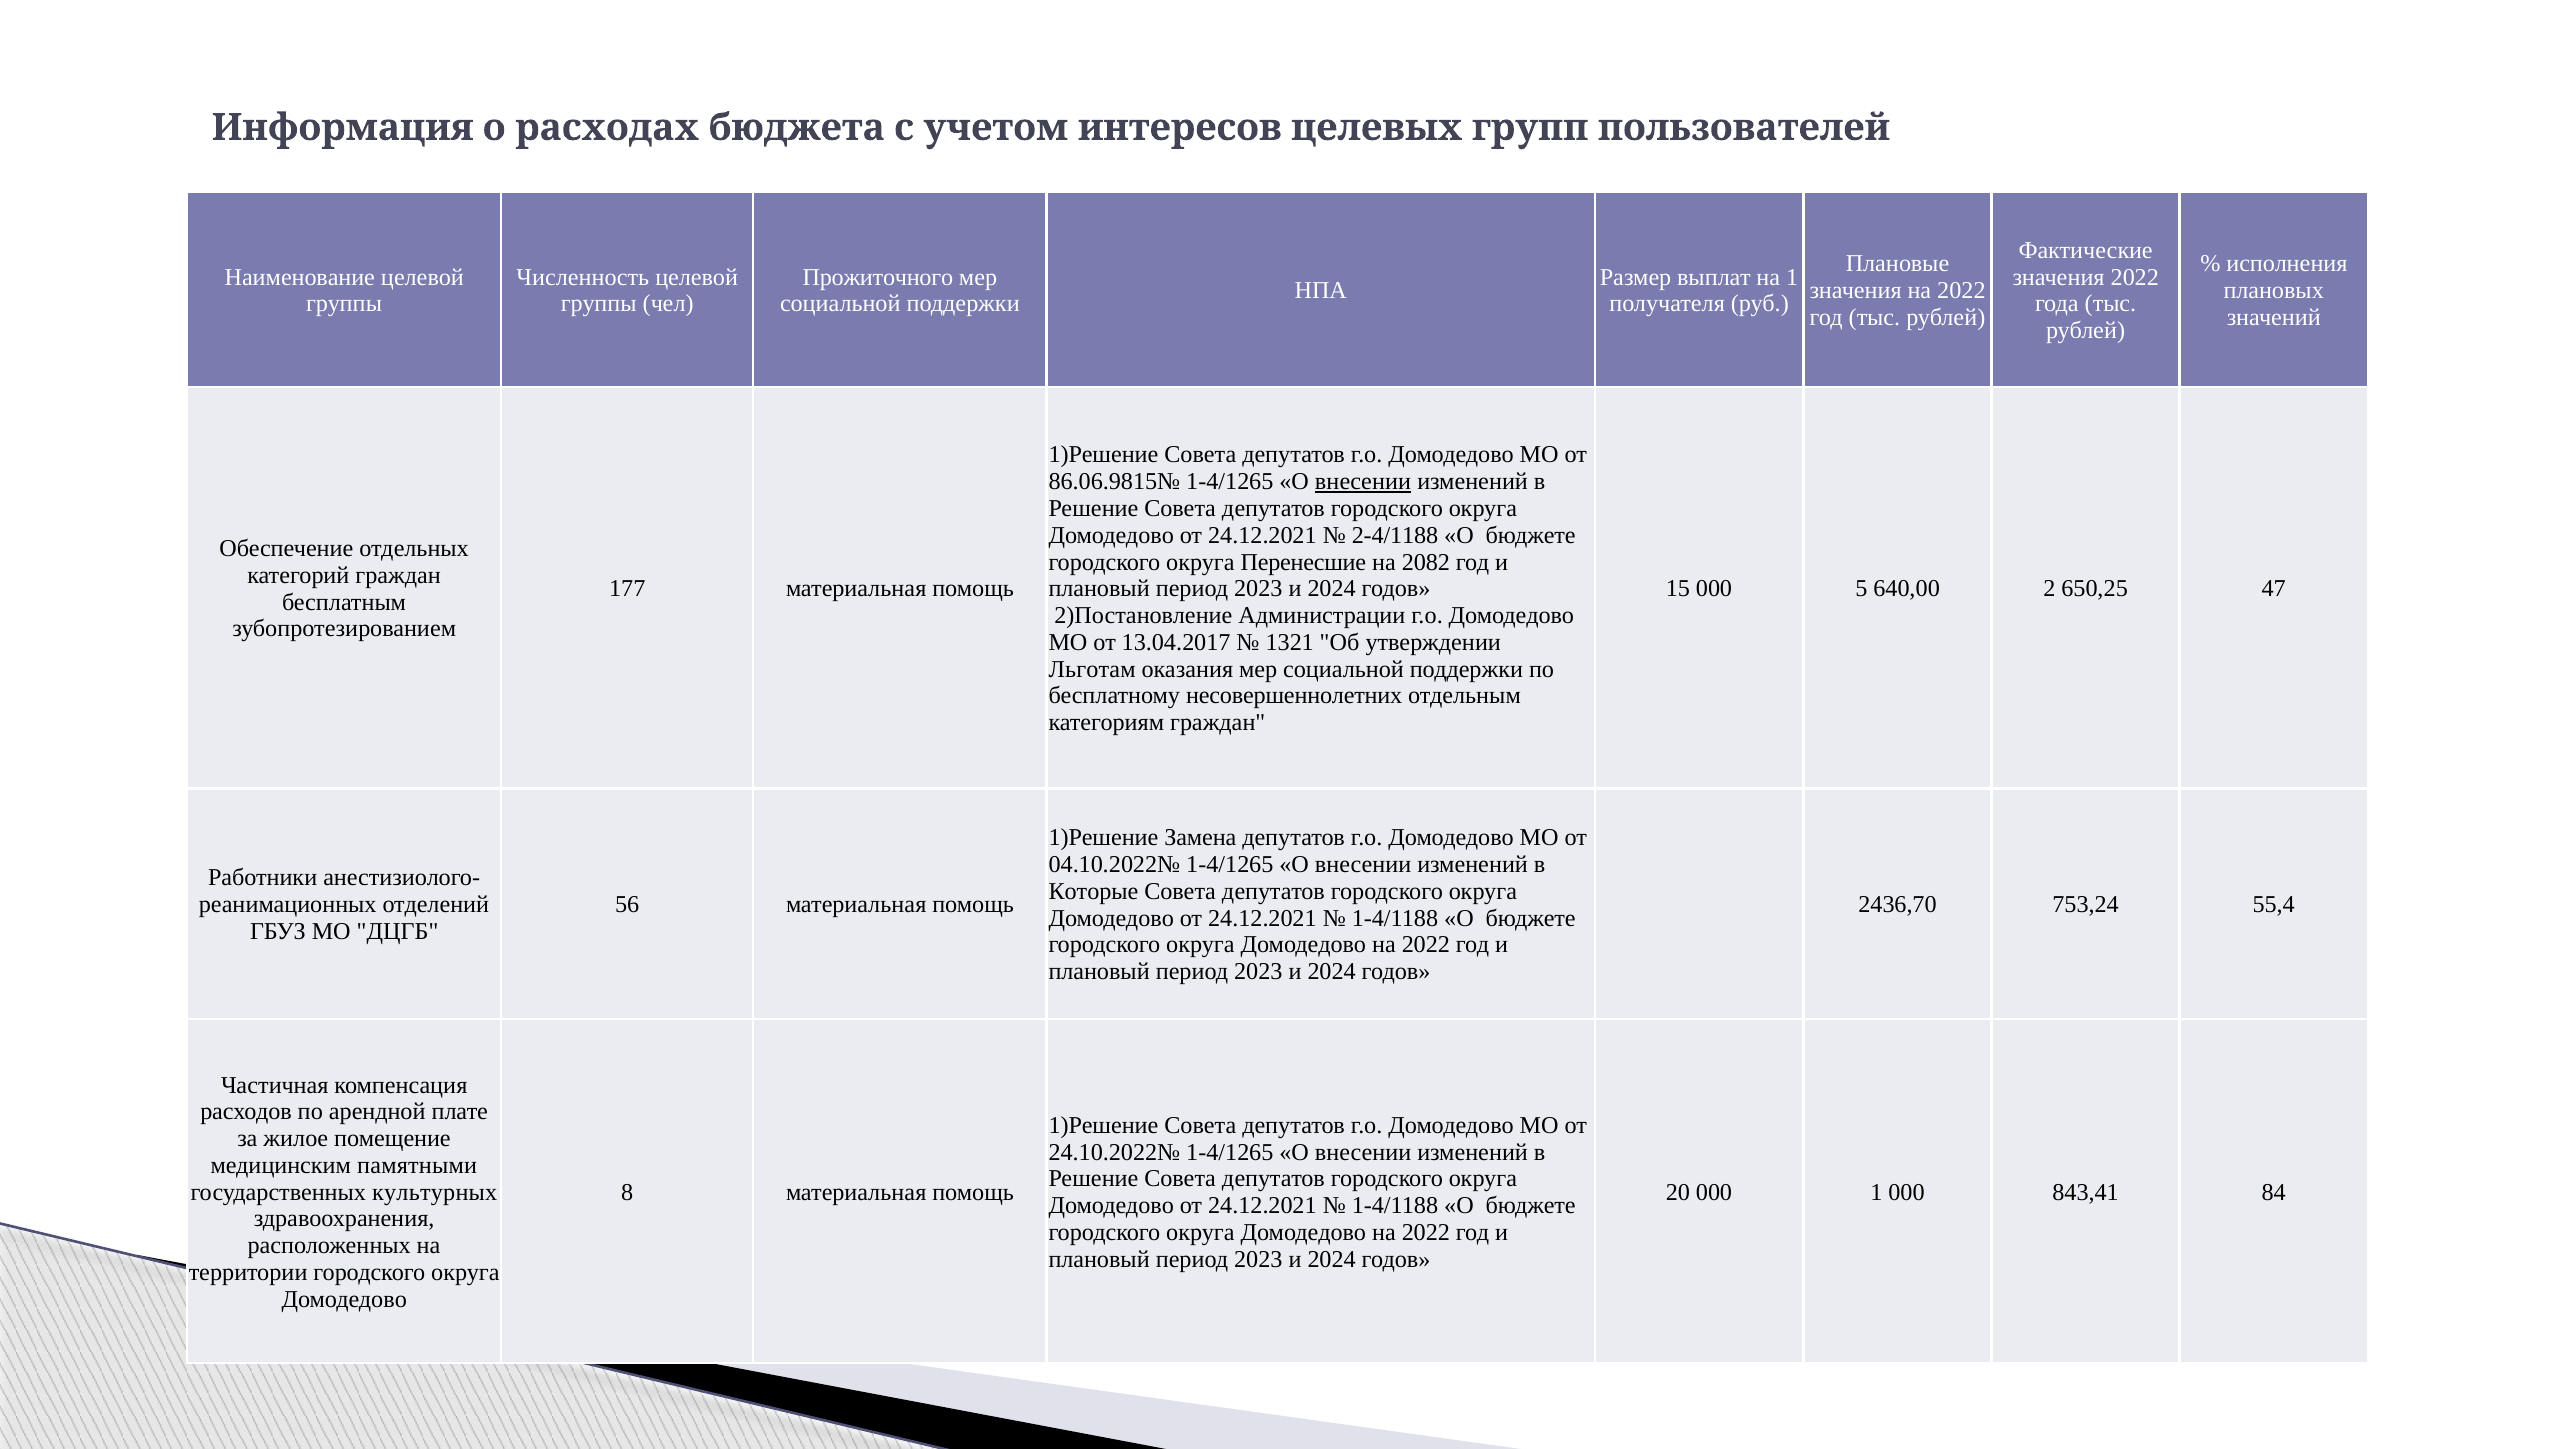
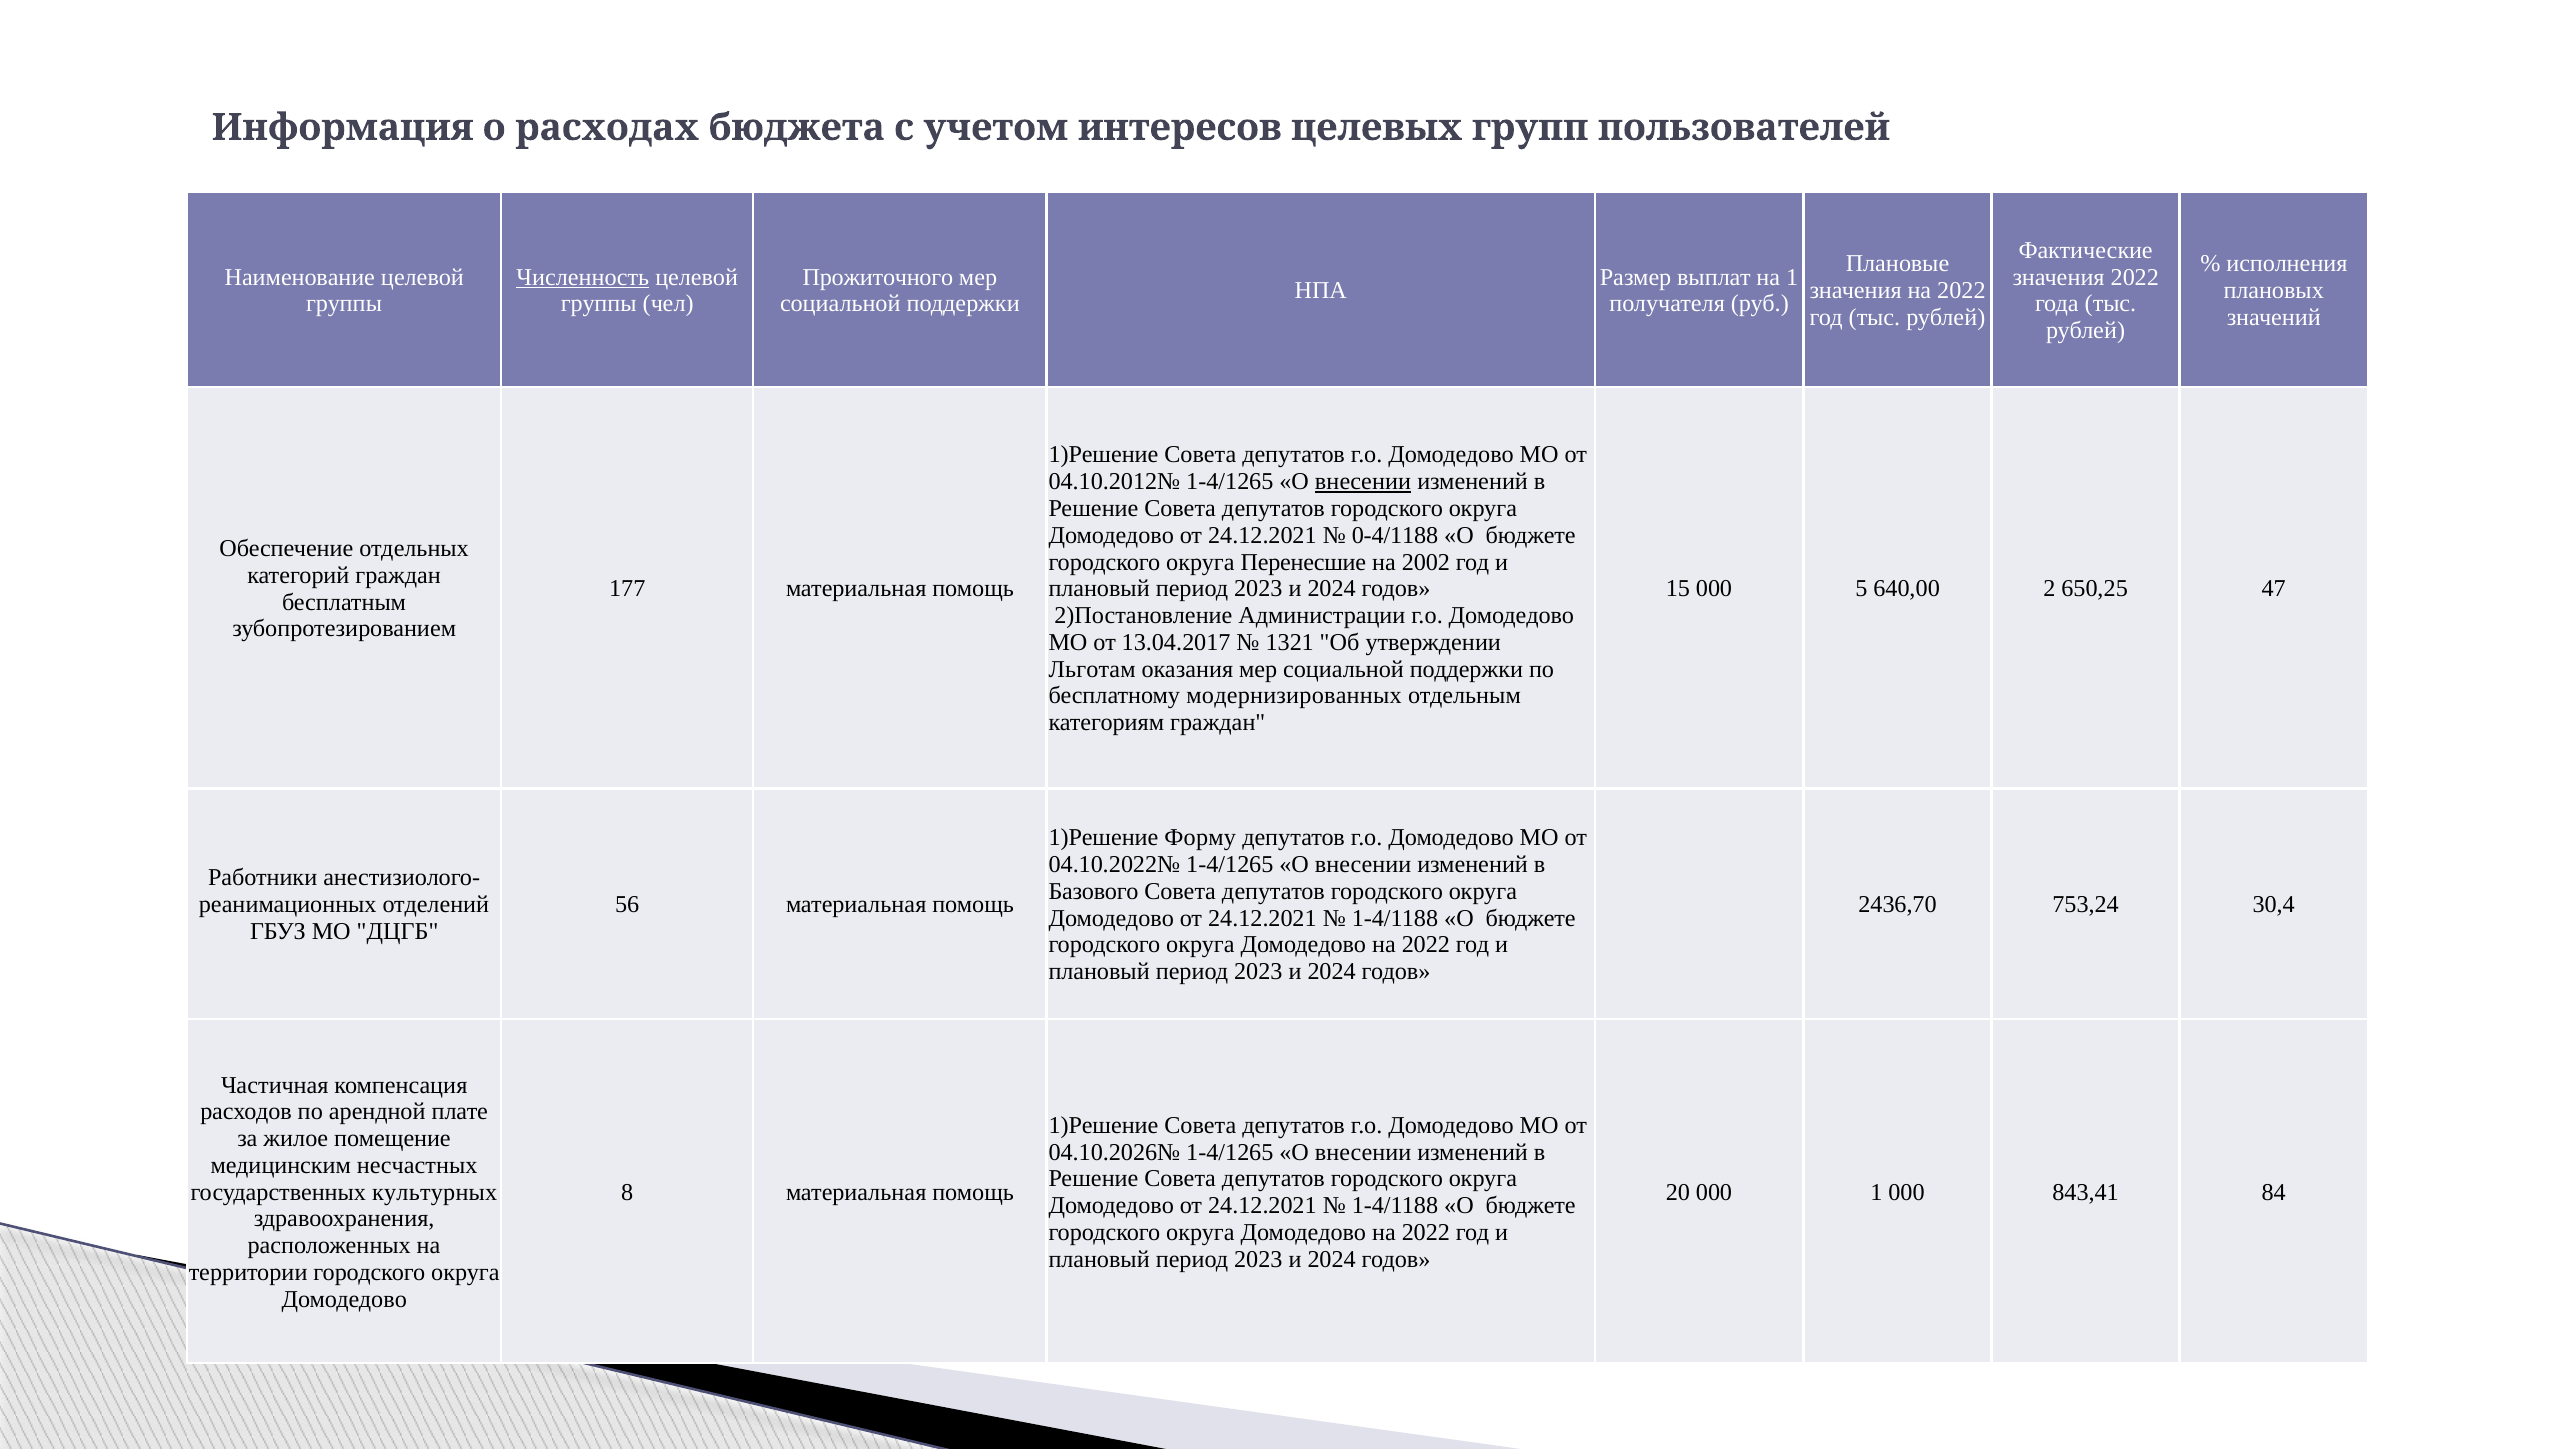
Численность underline: none -> present
86.06.9815№: 86.06.9815№ -> 04.10.2012№
2-4/1188: 2-4/1188 -> 0-4/1188
2082: 2082 -> 2002
несовершеннолетних: несовершеннолетних -> модернизированных
Замена: Замена -> Форму
Которые: Которые -> Базового
55,4: 55,4 -> 30,4
24.10.2022№: 24.10.2022№ -> 04.10.2026№
памятными: памятными -> несчастных
